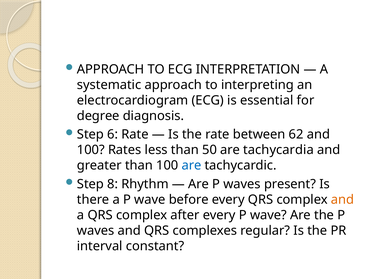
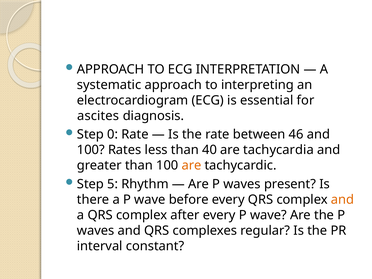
degree: degree -> ascites
6: 6 -> 0
62: 62 -> 46
50: 50 -> 40
are at (191, 165) colour: blue -> orange
8: 8 -> 5
